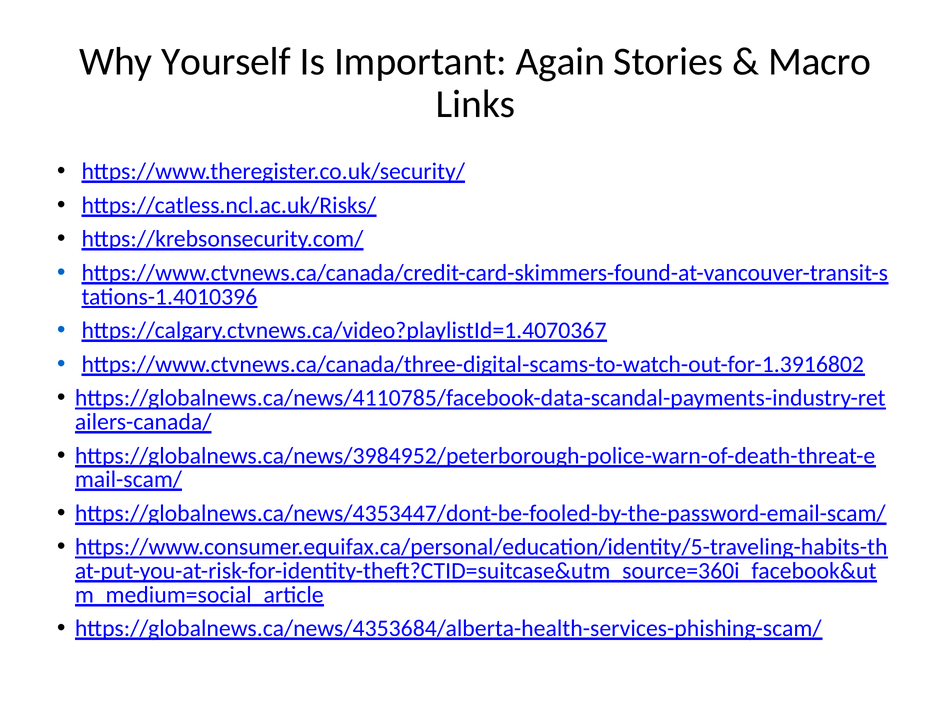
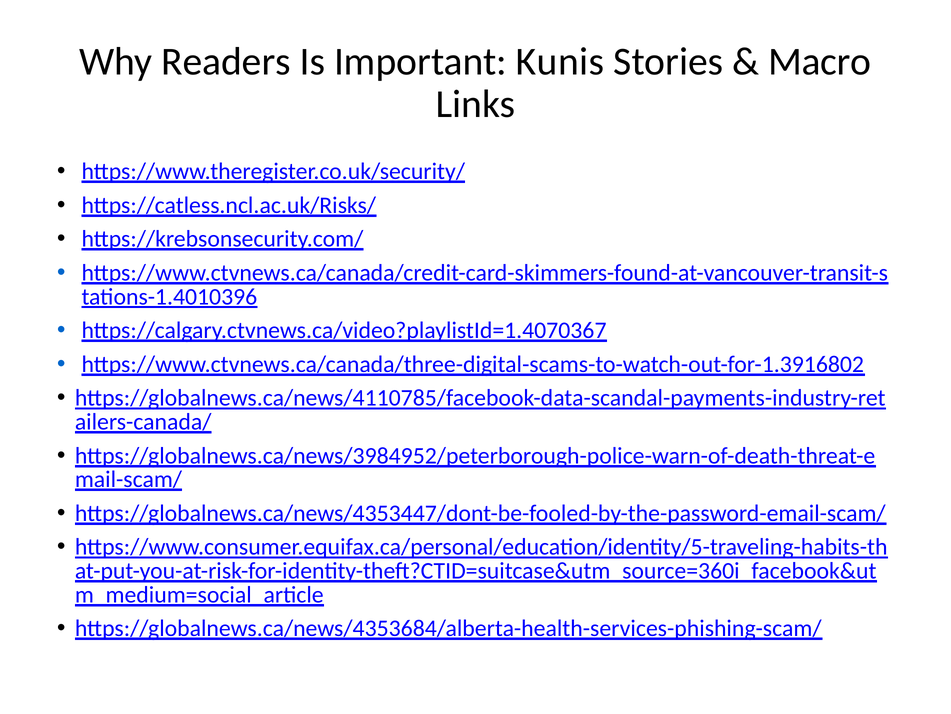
Yourself: Yourself -> Readers
Again: Again -> Kunis
